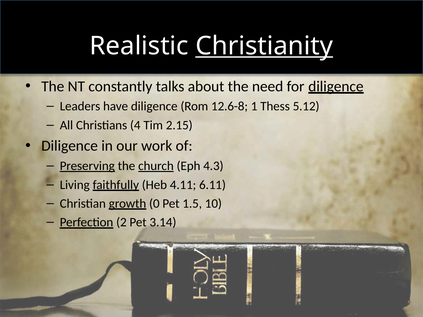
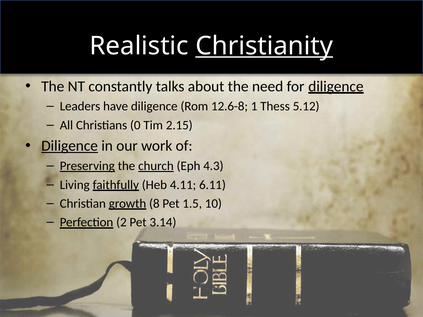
4: 4 -> 0
Diligence at (70, 146) underline: none -> present
0: 0 -> 8
